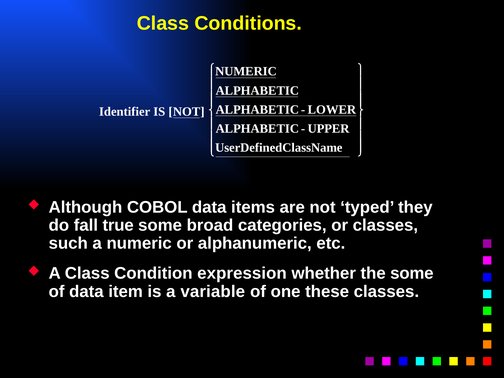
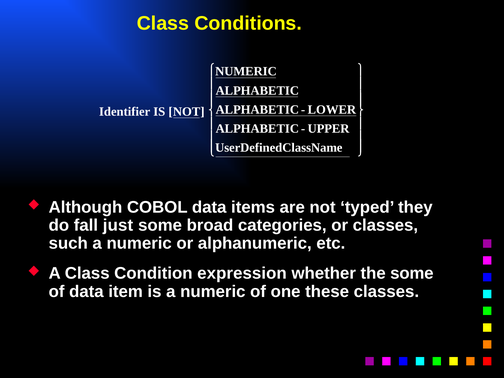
true: true -> just
is a variable: variable -> numeric
